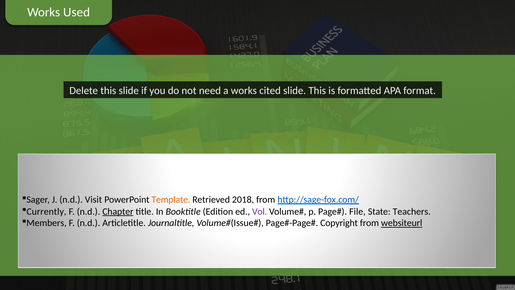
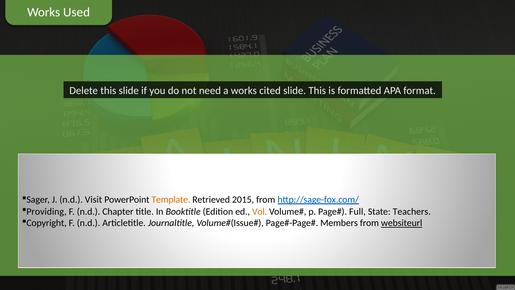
2018: 2018 -> 2015
Currently: Currently -> Providing
Chapter underline: present -> none
Vol colour: purple -> orange
File: File -> Full
Members: Members -> Copyright
Copyright: Copyright -> Members
